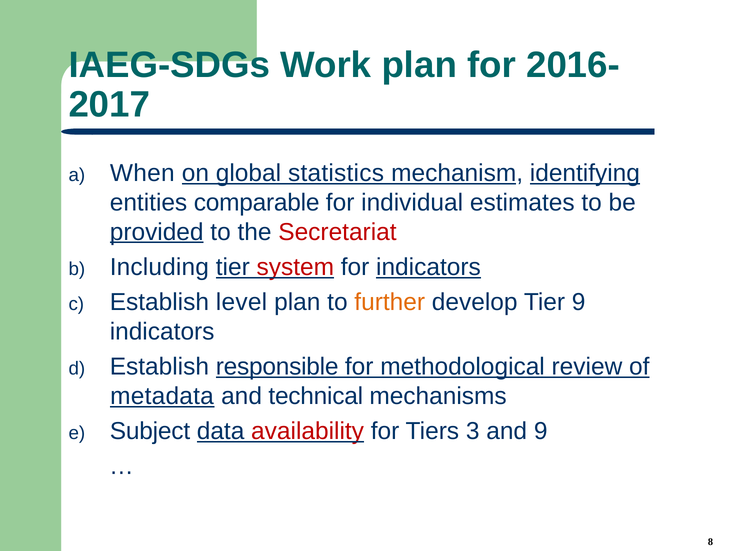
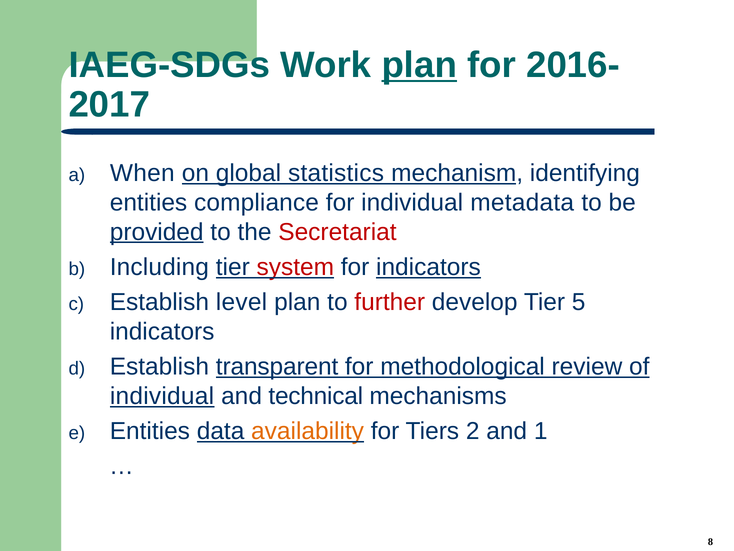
plan at (419, 65) underline: none -> present
identifying underline: present -> none
comparable: comparable -> compliance
estimates: estimates -> metadata
further colour: orange -> red
Tier 9: 9 -> 5
responsible: responsible -> transparent
metadata at (162, 396): metadata -> individual
Subject at (150, 431): Subject -> Entities
availability colour: red -> orange
3: 3 -> 2
and 9: 9 -> 1
